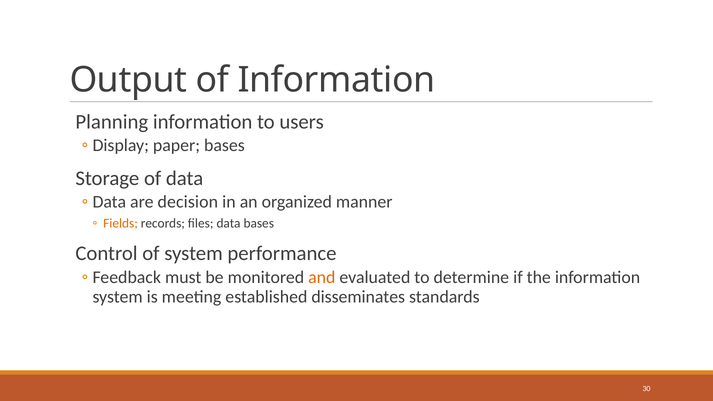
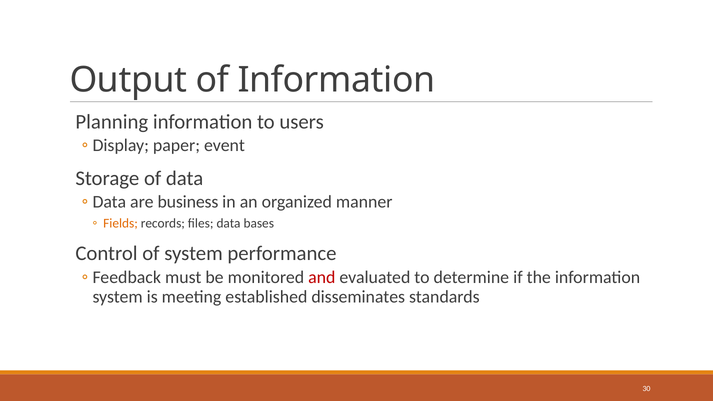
paper bases: bases -> event
decision: decision -> business
and colour: orange -> red
